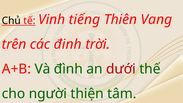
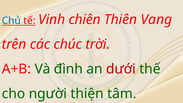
Chủ colour: black -> blue
tiếng: tiếng -> chiên
đinh: đinh -> chúc
